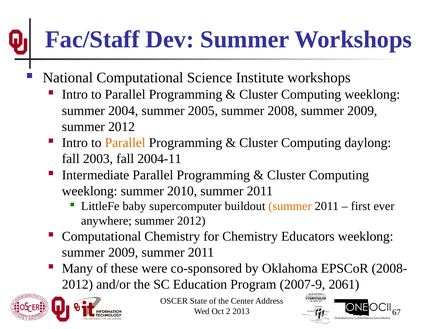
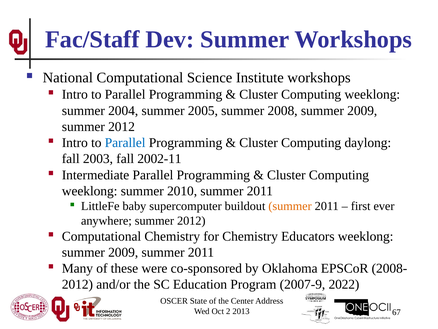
Parallel at (125, 143) colour: orange -> blue
2004-11: 2004-11 -> 2002-11
2061: 2061 -> 2022
